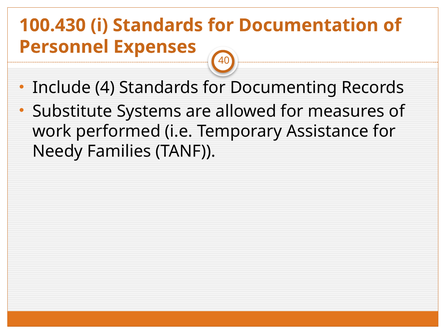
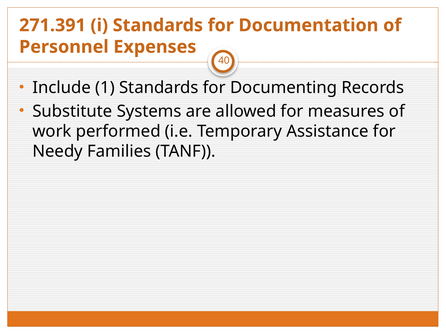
100.430: 100.430 -> 271.391
4: 4 -> 1
